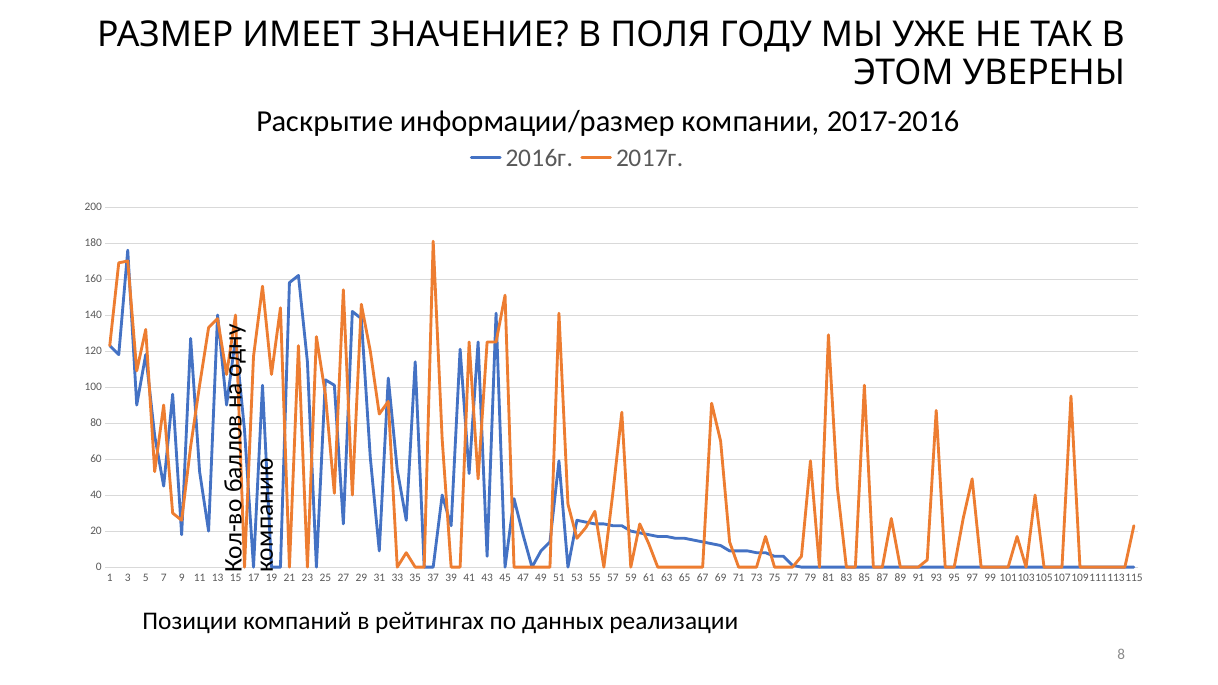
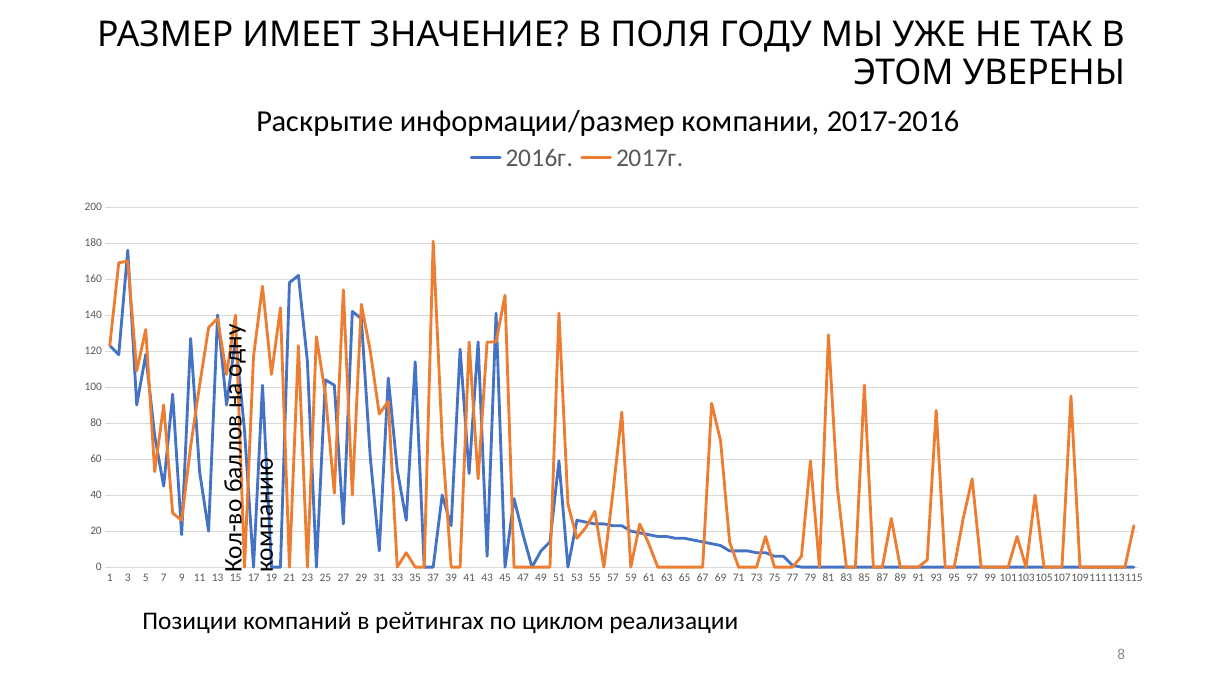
данных: данных -> циклом
